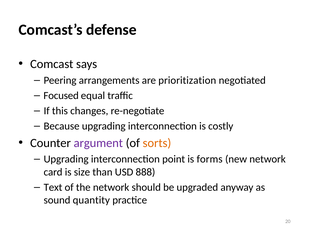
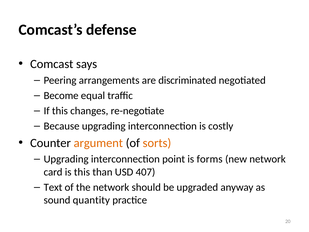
prioritization: prioritization -> discriminated
Focused: Focused -> Become
argument colour: purple -> orange
is size: size -> this
888: 888 -> 407
